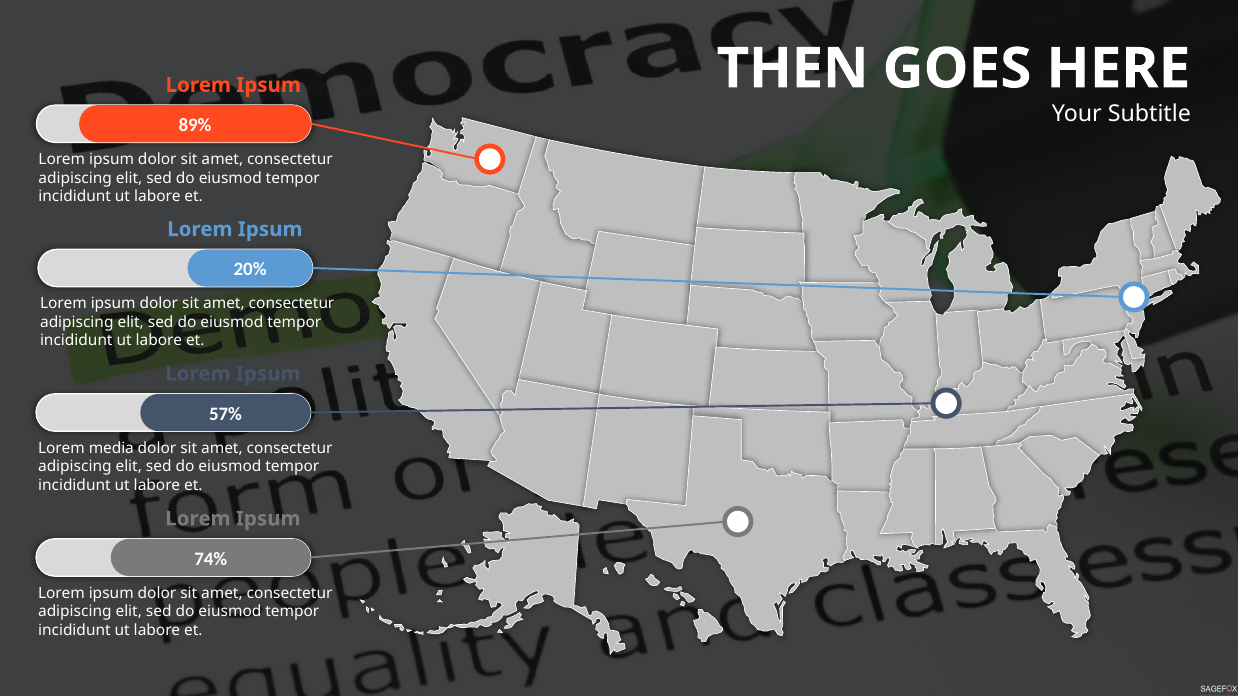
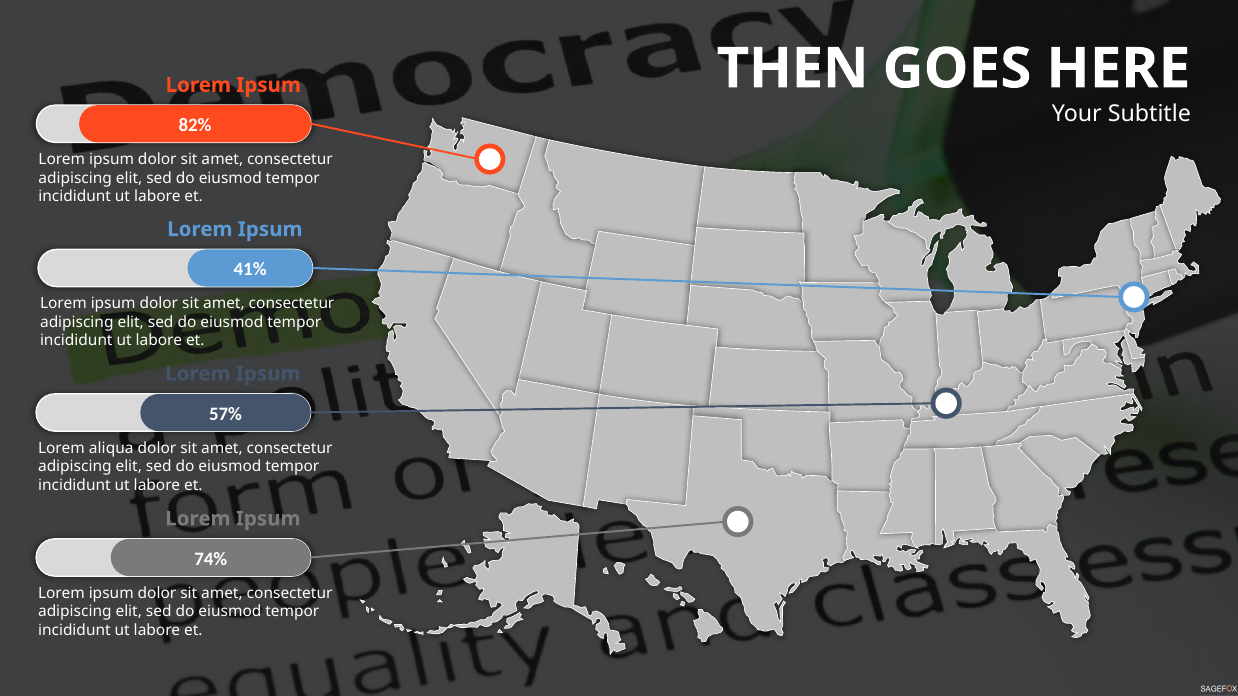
89%: 89% -> 82%
20%: 20% -> 41%
media: media -> aliqua
